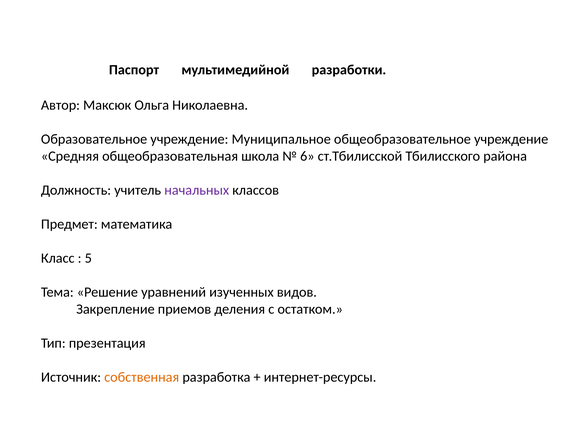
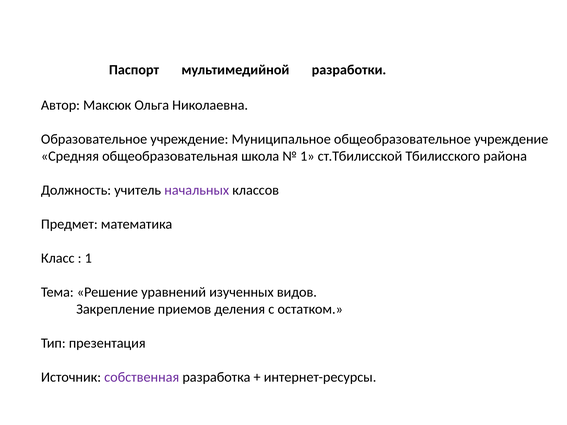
6 at (307, 156): 6 -> 1
5 at (88, 258): 5 -> 1
собственная colour: orange -> purple
